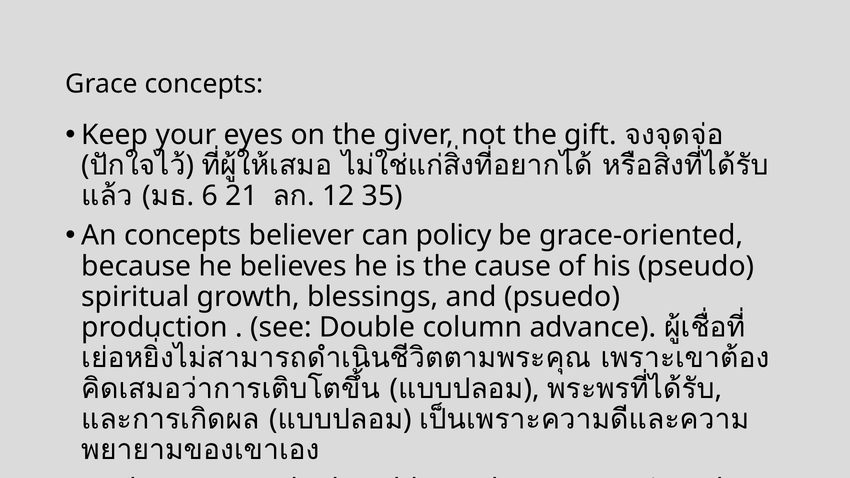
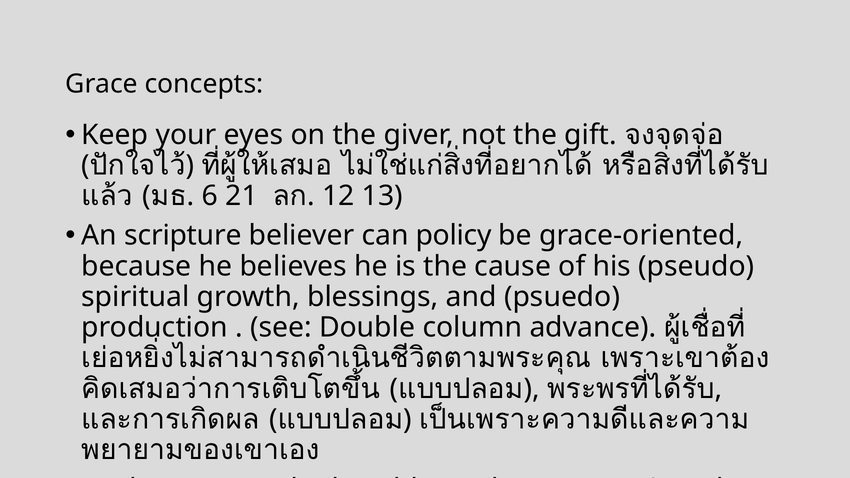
35: 35 -> 13
An concepts: concepts -> scripture
